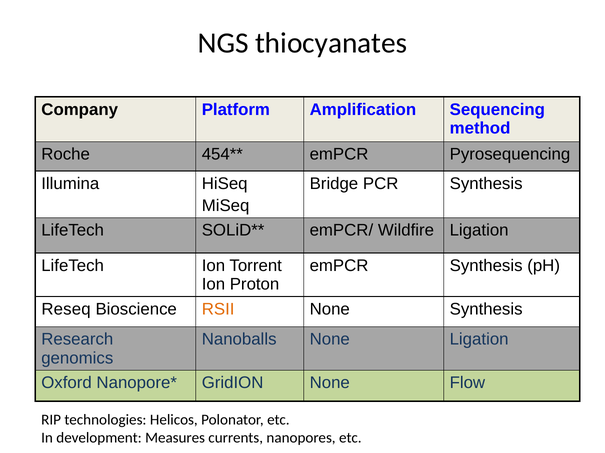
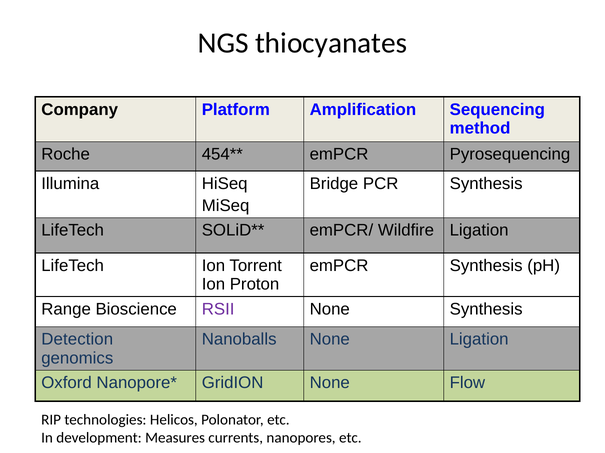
Reseq: Reseq -> Range
RSII colour: orange -> purple
Research: Research -> Detection
